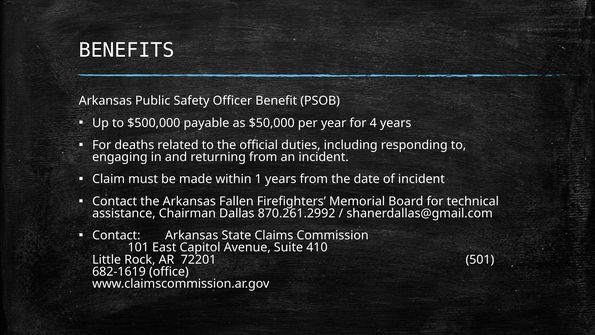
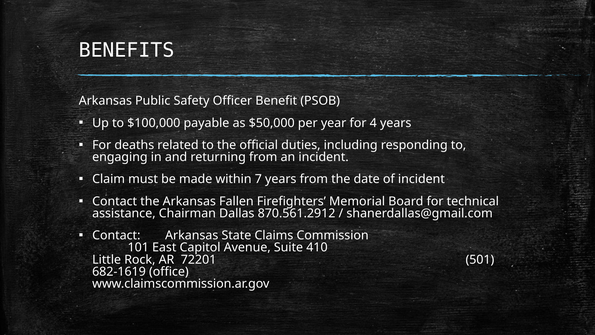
$500,000: $500,000 -> $100,000
1: 1 -> 7
870.261.2992: 870.261.2992 -> 870.561.2912
